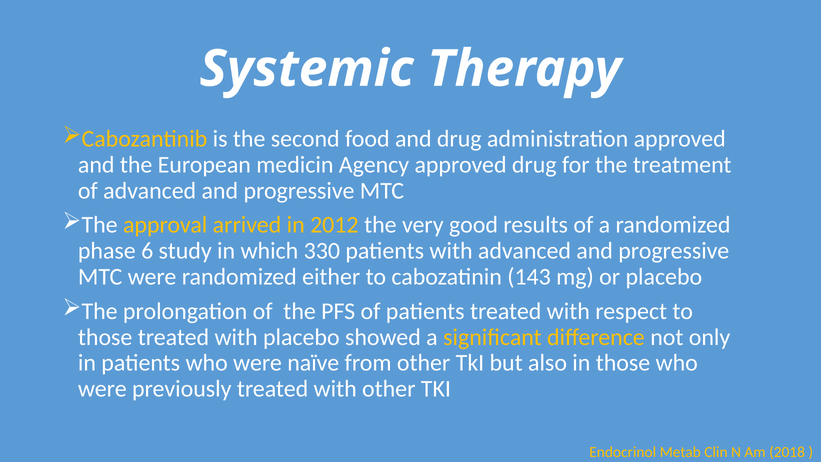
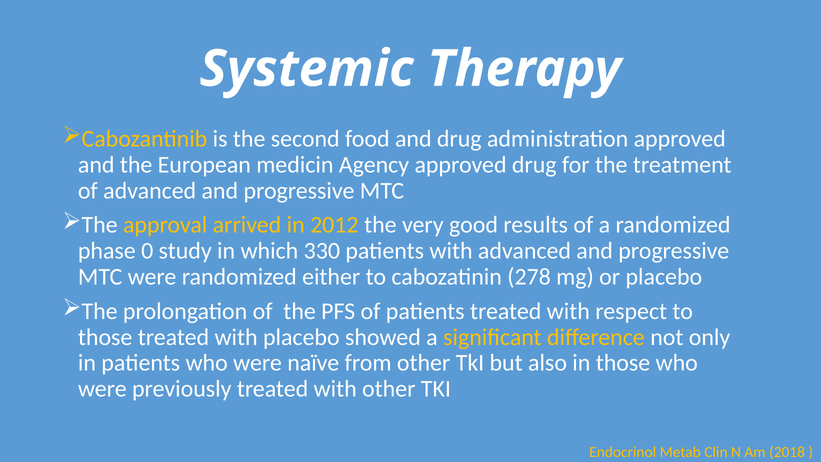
6: 6 -> 0
143: 143 -> 278
